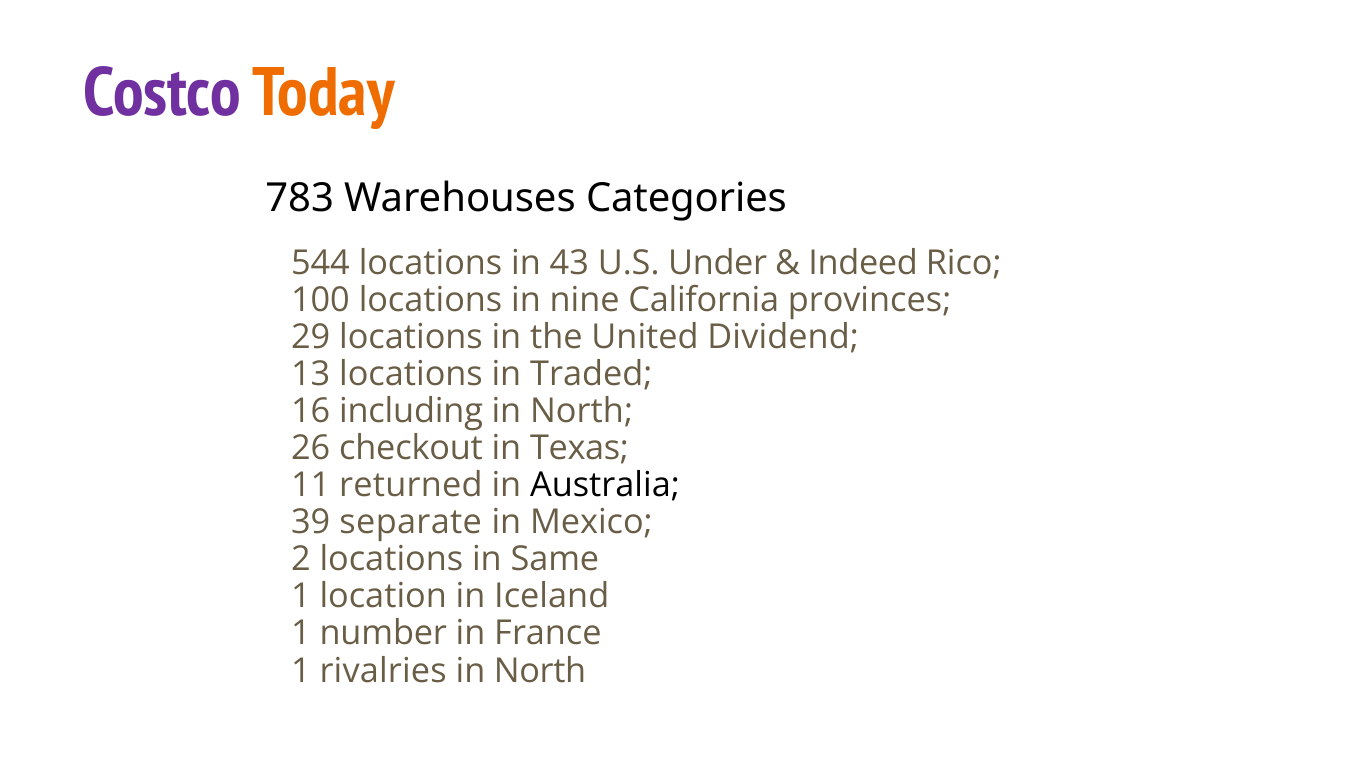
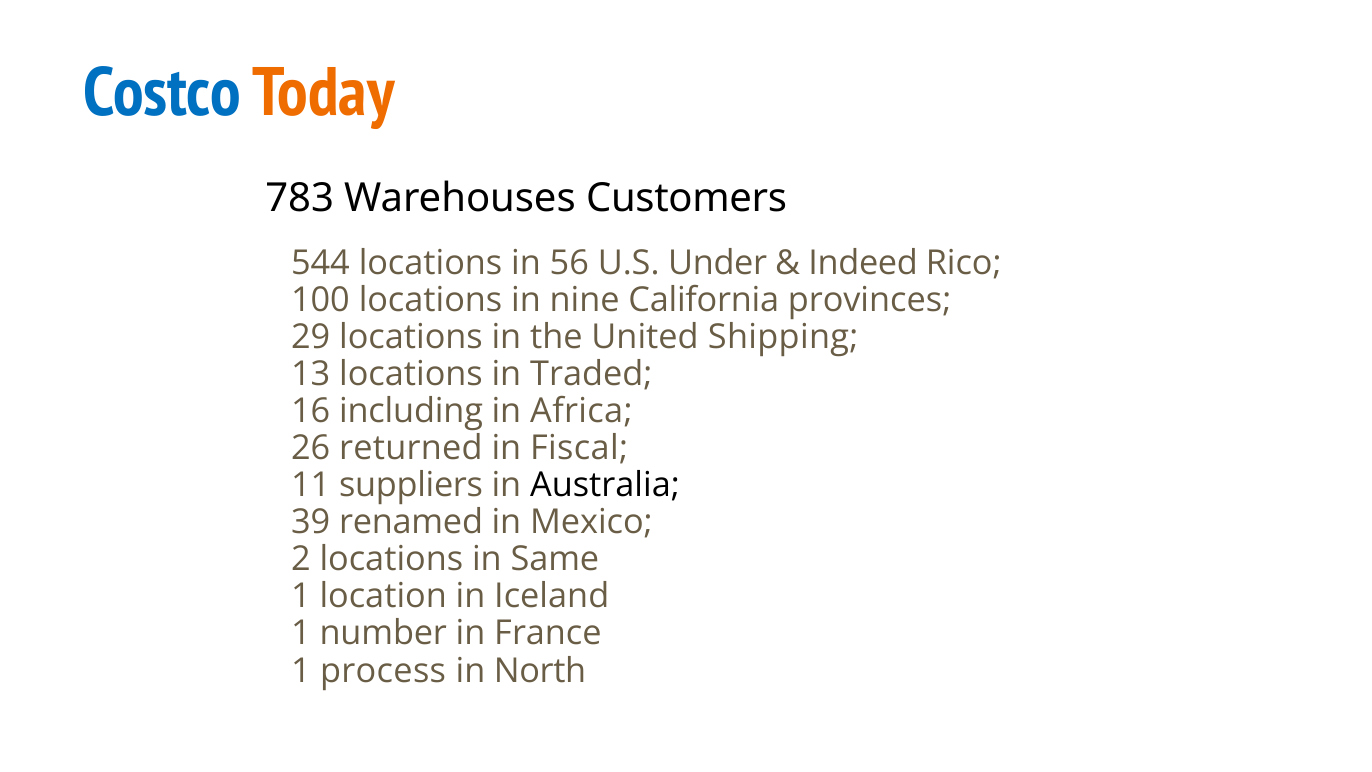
Costco colour: purple -> blue
Categories: Categories -> Customers
43: 43 -> 56
Dividend: Dividend -> Shipping
North at (582, 411): North -> Africa
checkout: checkout -> returned
Texas: Texas -> Fiscal
returned: returned -> suppliers
separate: separate -> renamed
rivalries: rivalries -> process
